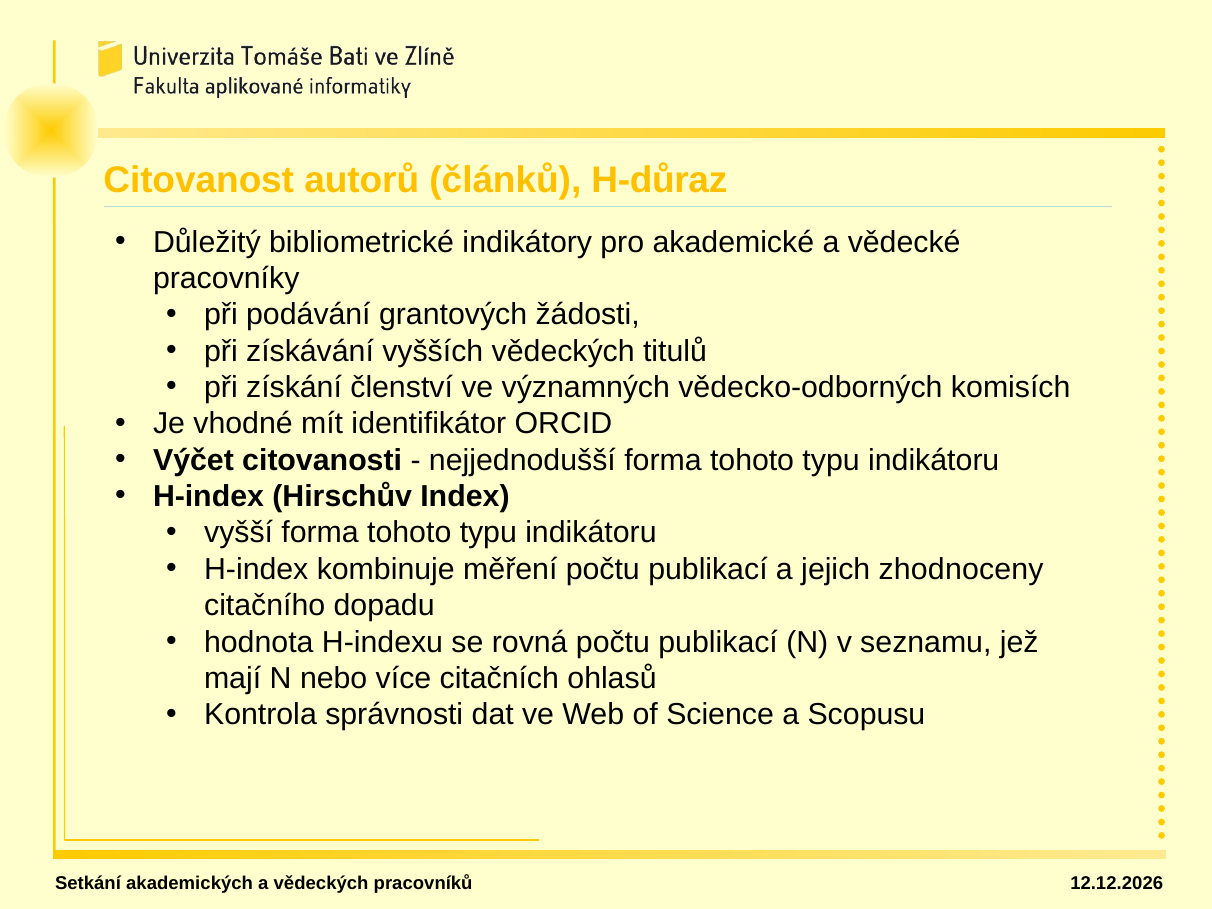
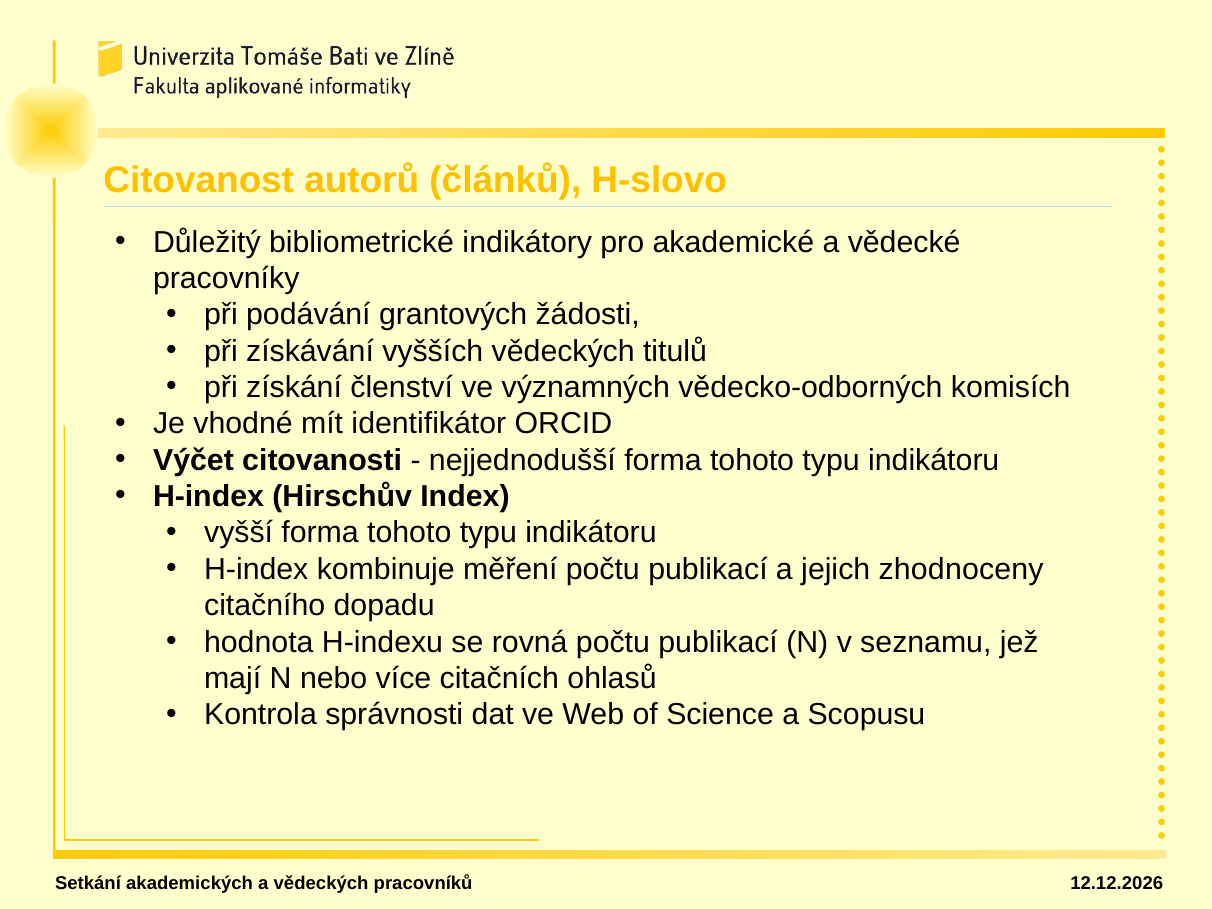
H-důraz: H-důraz -> H-slovo
